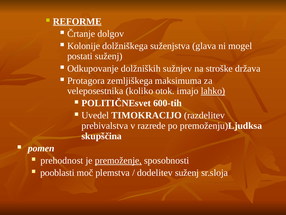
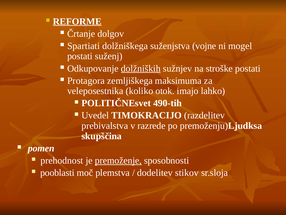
Kolonije: Kolonije -> Spartiati
glava: glava -> vojne
dolžniških underline: none -> present
stroške država: država -> postati
lahko underline: present -> none
600-tih: 600-tih -> 490-tih
dodelitev suženj: suženj -> stikov
